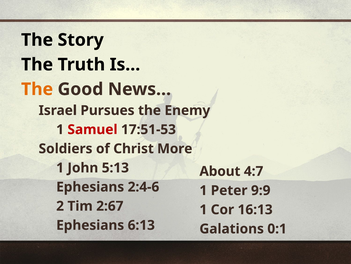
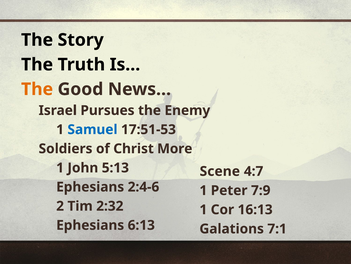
Samuel colour: red -> blue
About: About -> Scene
9:9: 9:9 -> 7:9
2:67: 2:67 -> 2:32
0:1: 0:1 -> 7:1
